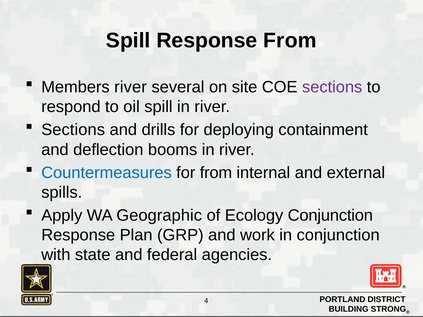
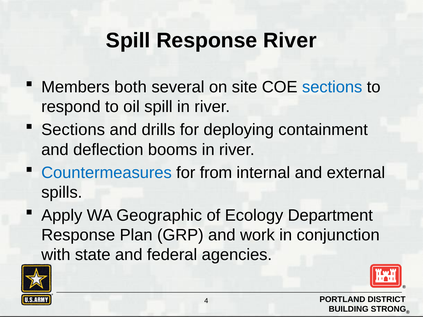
Response From: From -> River
Members river: river -> both
sections at (332, 87) colour: purple -> blue
Ecology Conjunction: Conjunction -> Department
